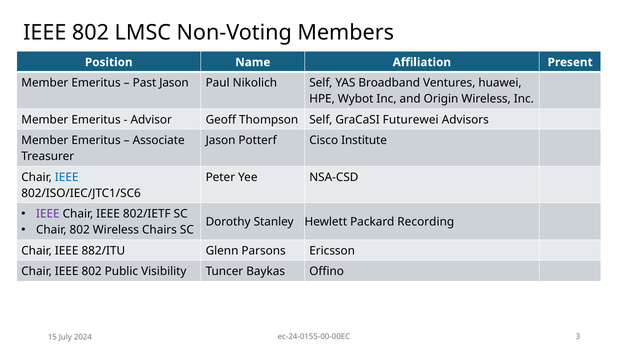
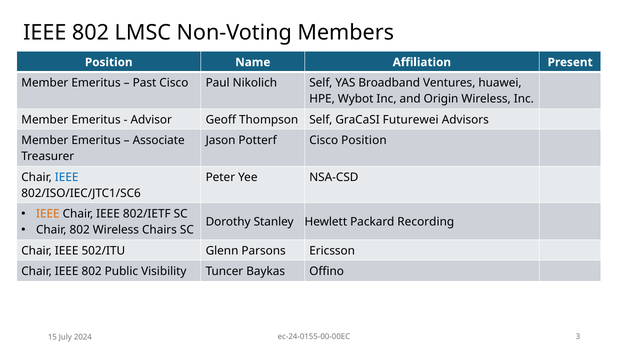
Past Jason: Jason -> Cisco
Cisco Institute: Institute -> Position
IEEE at (48, 214) colour: purple -> orange
882/ITU: 882/ITU -> 502/ITU
